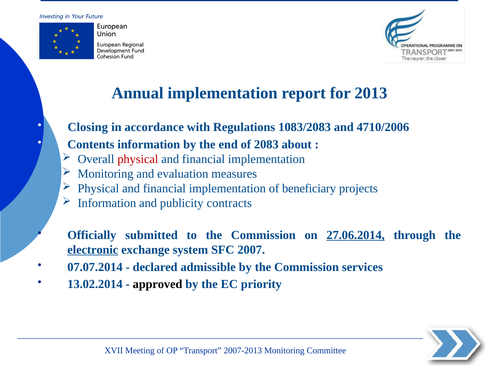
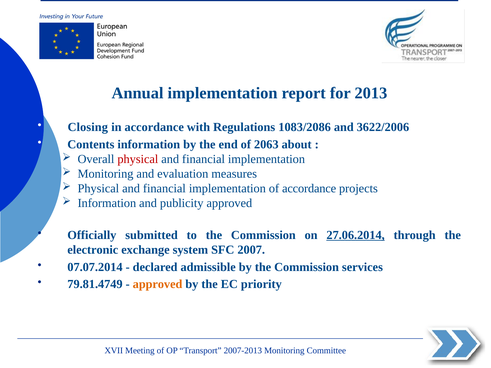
1083/2083: 1083/2083 -> 1083/2086
4710/2006: 4710/2006 -> 3622/2006
2083: 2083 -> 2063
of beneficiary: beneficiary -> accordance
publicity contracts: contracts -> approved
electronic underline: present -> none
13.02.2014: 13.02.2014 -> 79.81.4749
approved at (158, 284) colour: black -> orange
